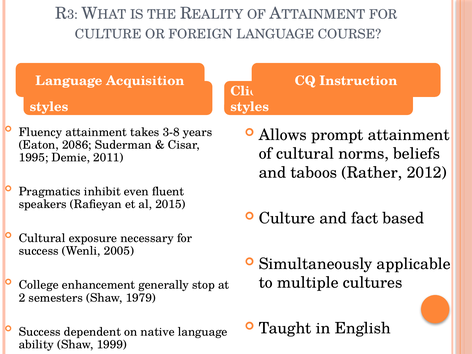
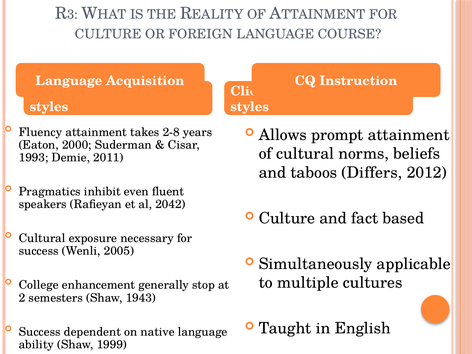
3-8: 3-8 -> 2-8
2086: 2086 -> 2000
1995: 1995 -> 1993
Rather: Rather -> Differs
2015: 2015 -> 2042
1979: 1979 -> 1943
